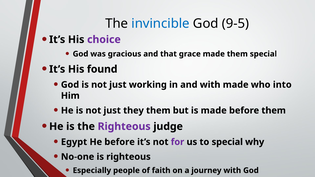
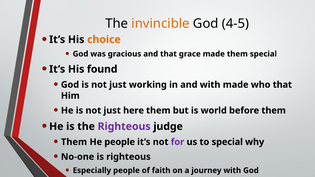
invincible colour: blue -> orange
9-5: 9-5 -> 4-5
choice colour: purple -> orange
who into: into -> that
they: they -> here
is made: made -> world
Egypt at (74, 142): Egypt -> Them
He before: before -> people
